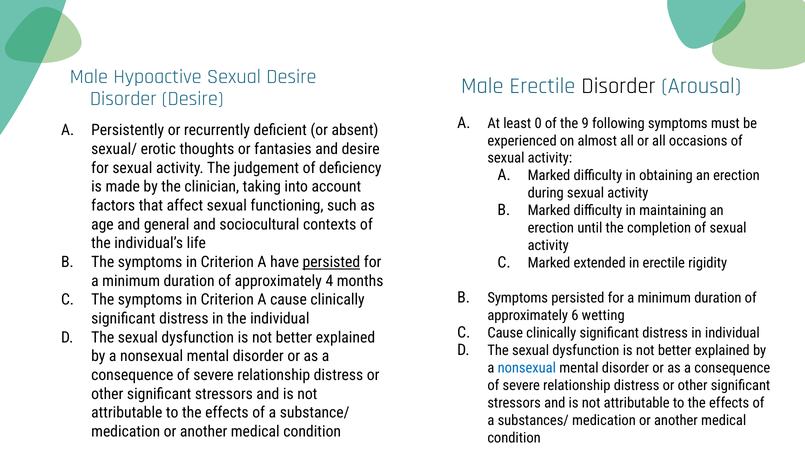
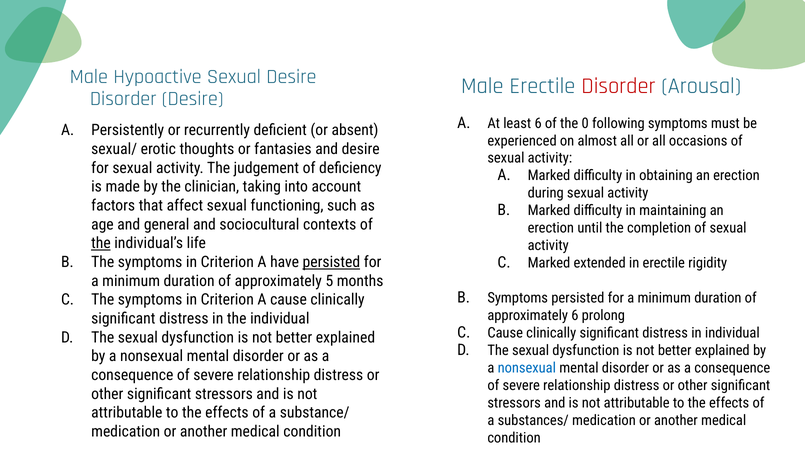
Disorder at (618, 86) colour: black -> red
least 0: 0 -> 6
9: 9 -> 0
the at (101, 243) underline: none -> present
4: 4 -> 5
wetting: wetting -> prolong
